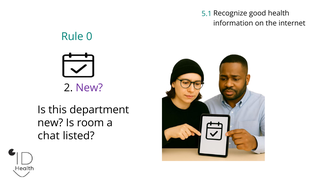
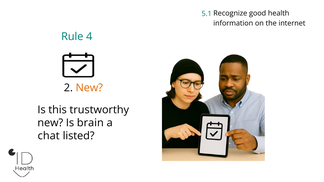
0: 0 -> 4
New at (89, 88) colour: purple -> orange
department: department -> trustworthy
room: room -> brain
